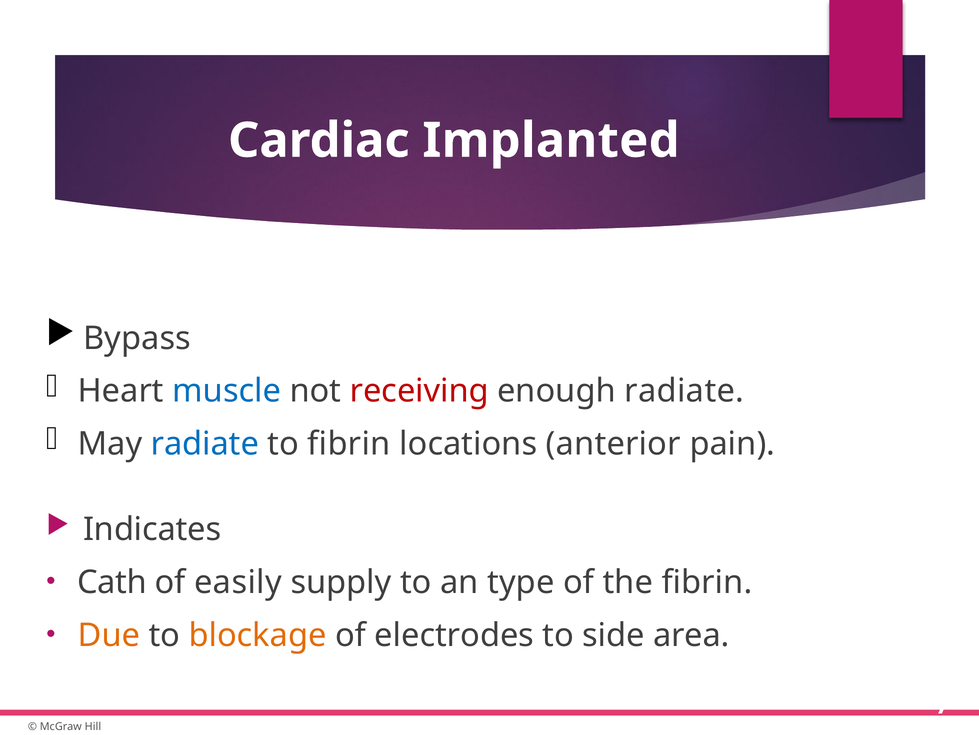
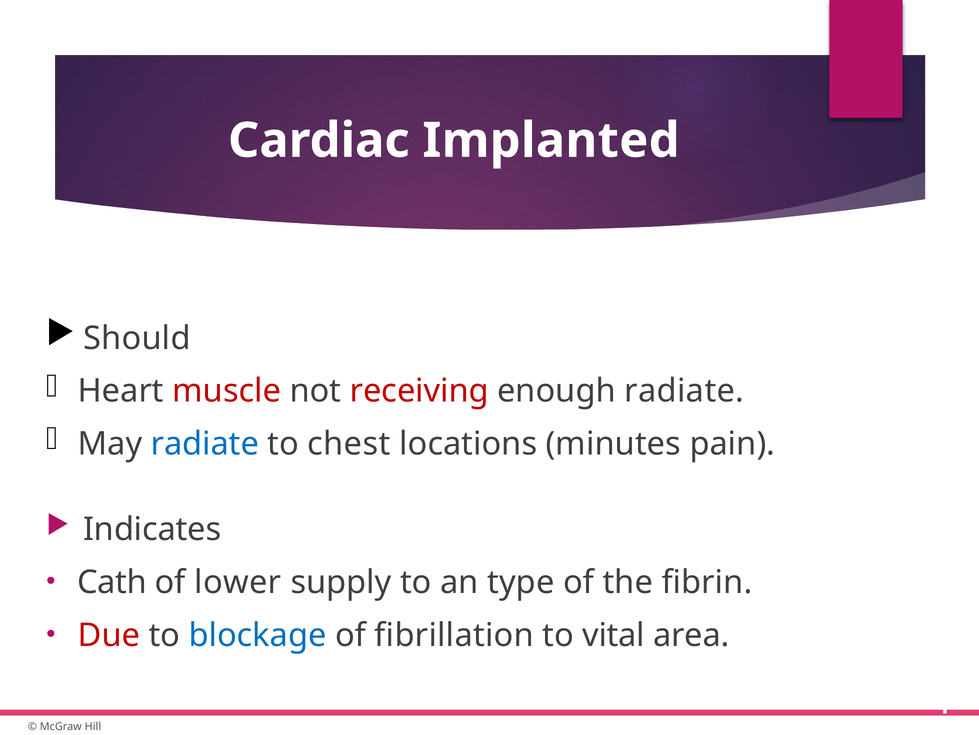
Bypass: Bypass -> Should
muscle colour: blue -> red
to fibrin: fibrin -> chest
anterior: anterior -> minutes
easily: easily -> lower
Due colour: orange -> red
blockage colour: orange -> blue
electrodes: electrodes -> fibrillation
side: side -> vital
7: 7 -> 1
